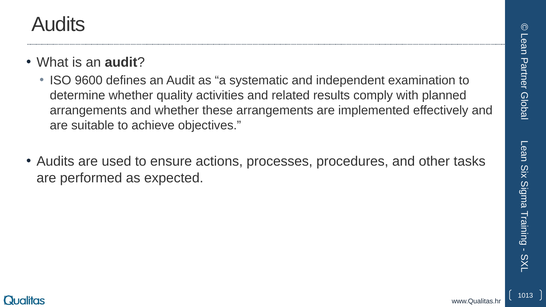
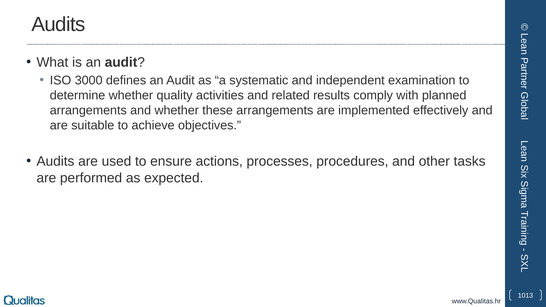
9600: 9600 -> 3000
